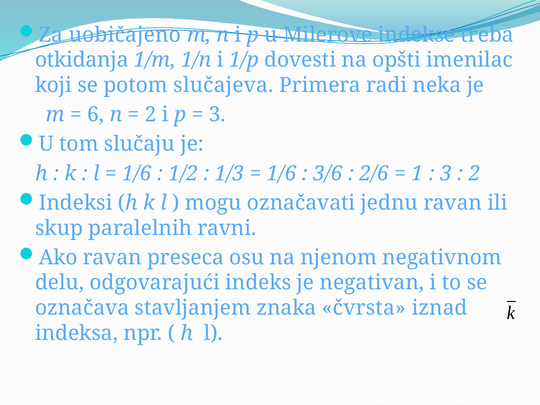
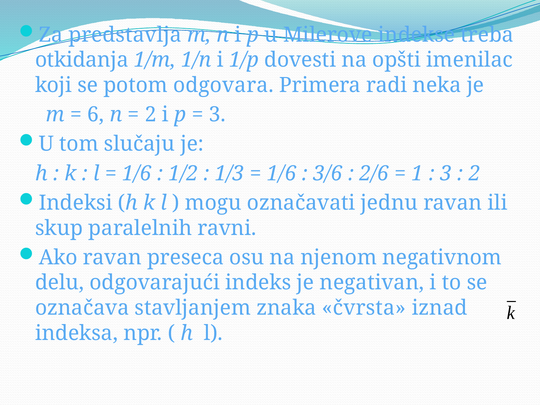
uobičajeno: uobičajeno -> predstavlja
slučajeva: slučajeva -> odgovara
